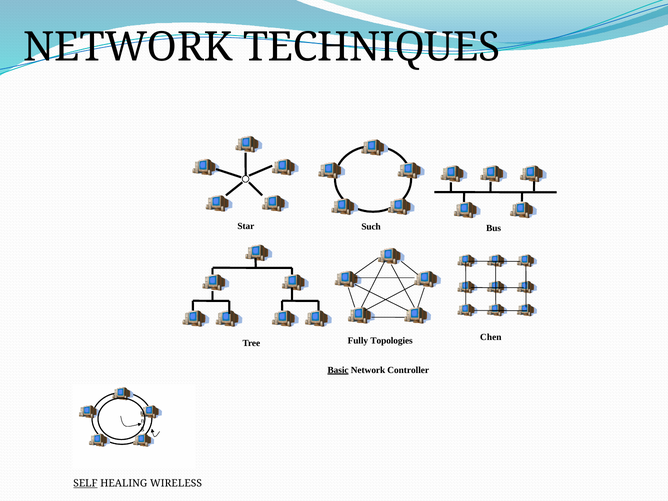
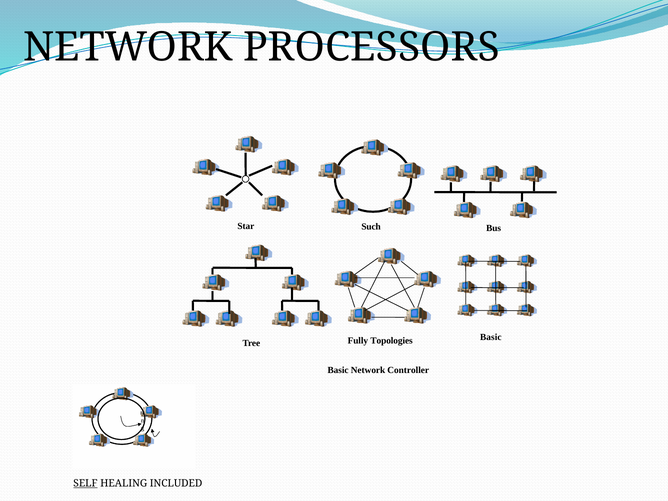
TECHNIQUES: TECHNIQUES -> PROCESSORS
Chen at (491, 337): Chen -> Basic
Basic at (338, 370) underline: present -> none
WIRELESS: WIRELESS -> INCLUDED
